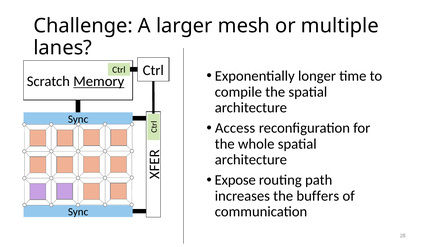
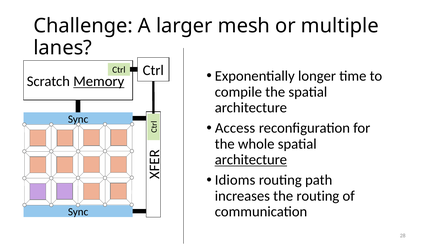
architecture at (251, 160) underline: none -> present
Expose: Expose -> Idioms
the buffers: buffers -> routing
